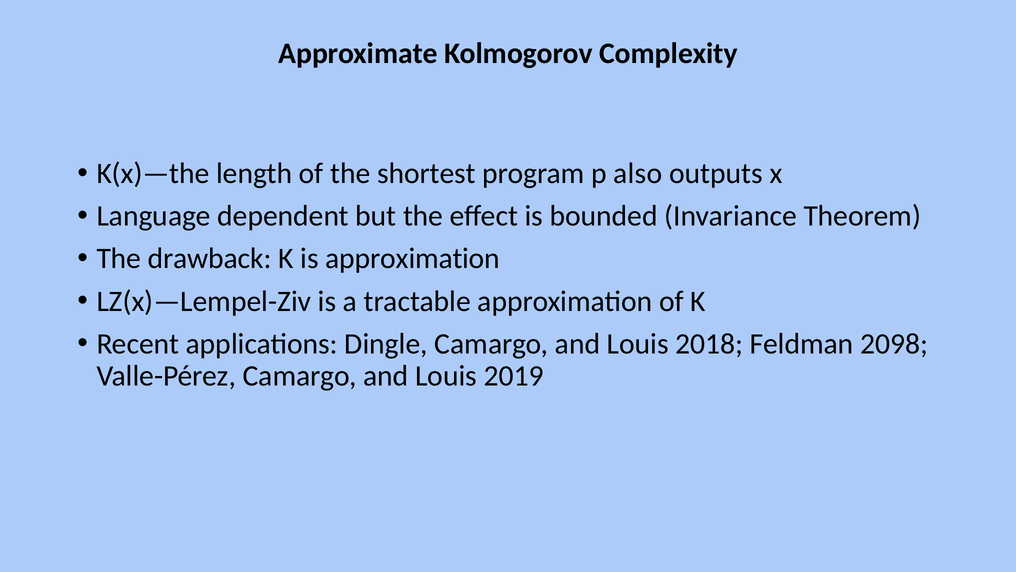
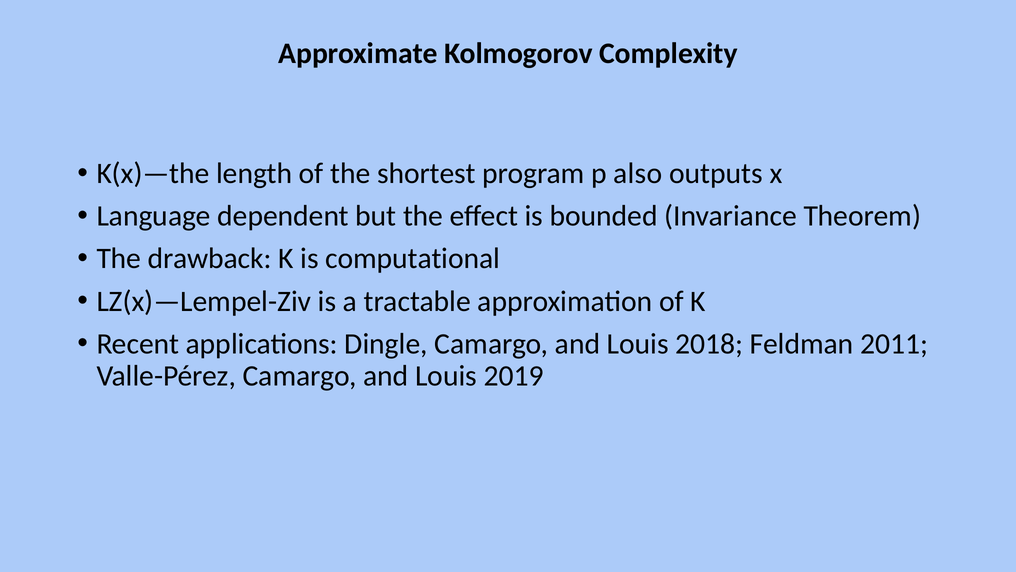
is approximation: approximation -> computational
2098: 2098 -> 2011
